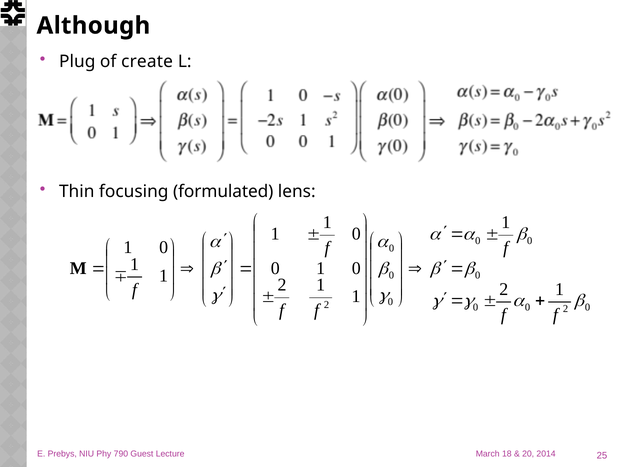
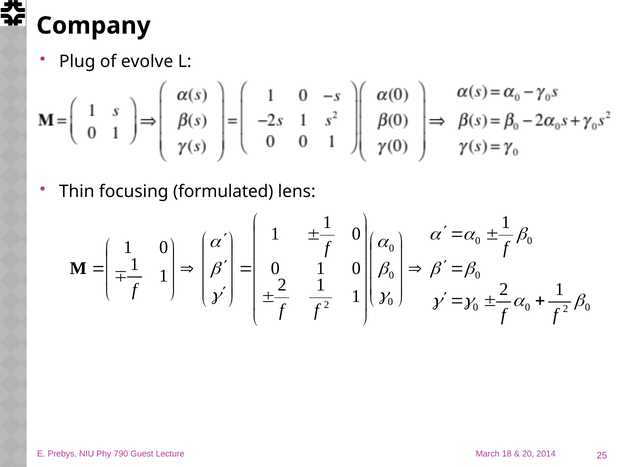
Although: Although -> Company
create: create -> evolve
